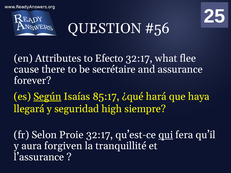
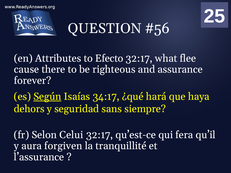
secrétaire: secrétaire -> righteous
85:17: 85:17 -> 34:17
llegará: llegará -> dehors
high: high -> sans
Proie: Proie -> Celui
qui underline: present -> none
